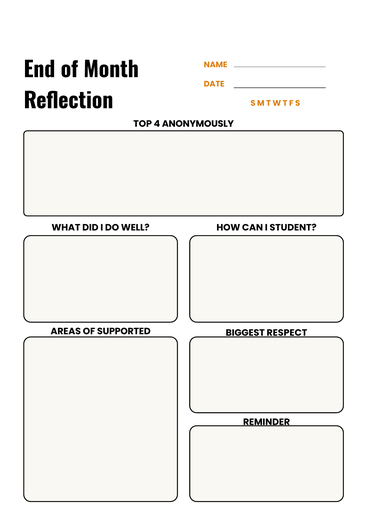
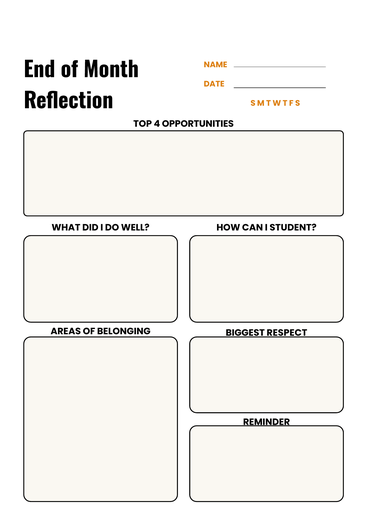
ANONYMOUSLY: ANONYMOUSLY -> OPPORTUNITIES
SUPPORTED: SUPPORTED -> BELONGING
